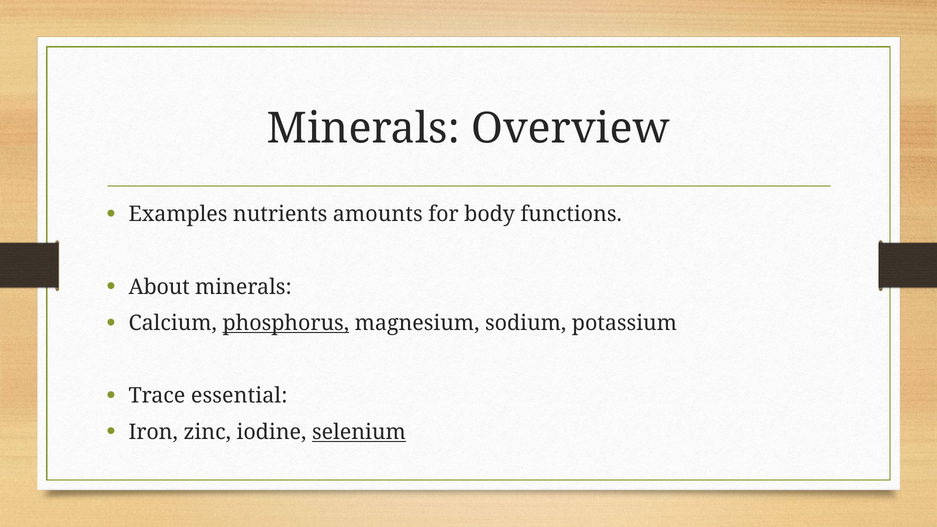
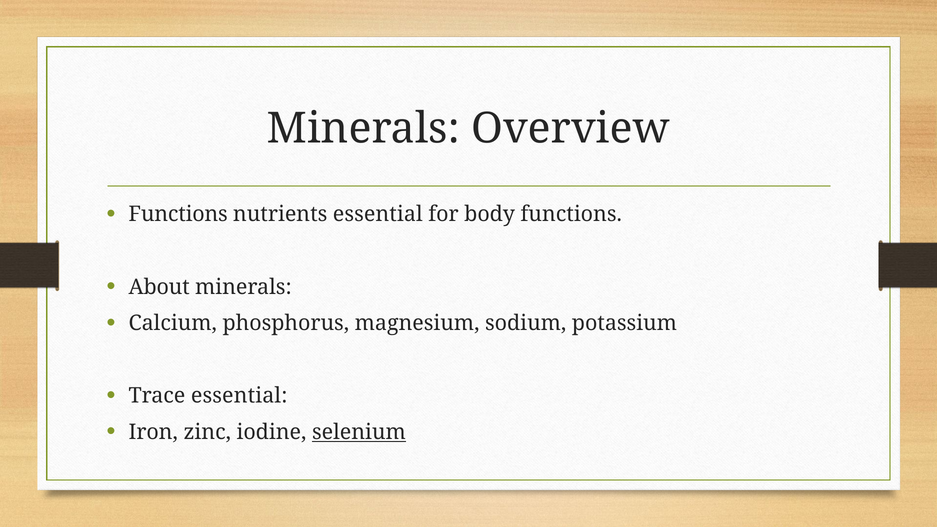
Examples at (178, 214): Examples -> Functions
nutrients amounts: amounts -> essential
phosphorus underline: present -> none
